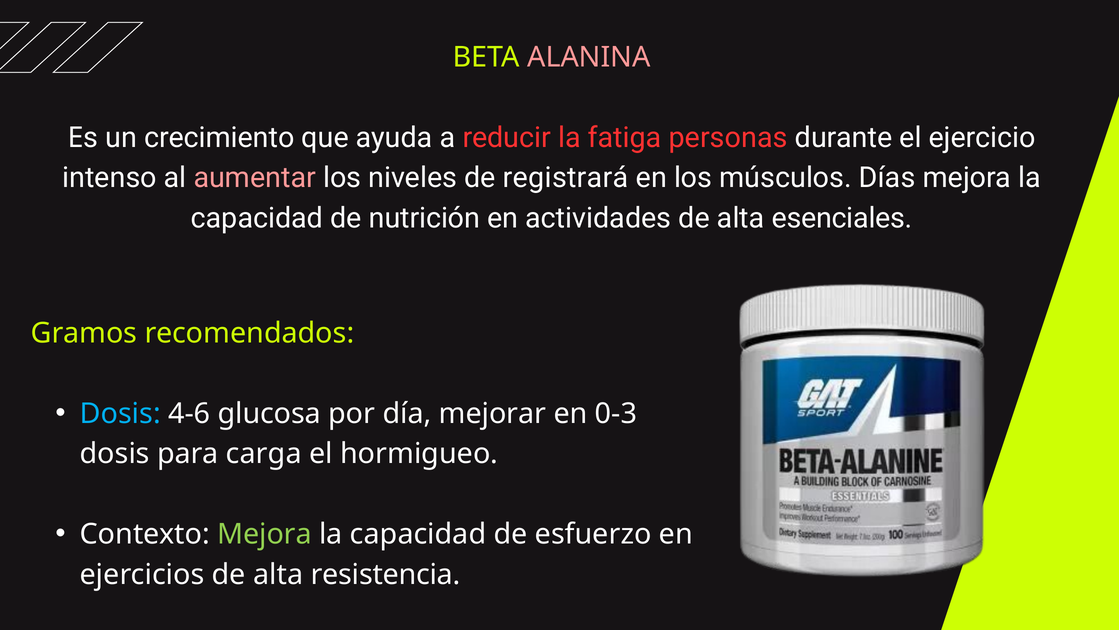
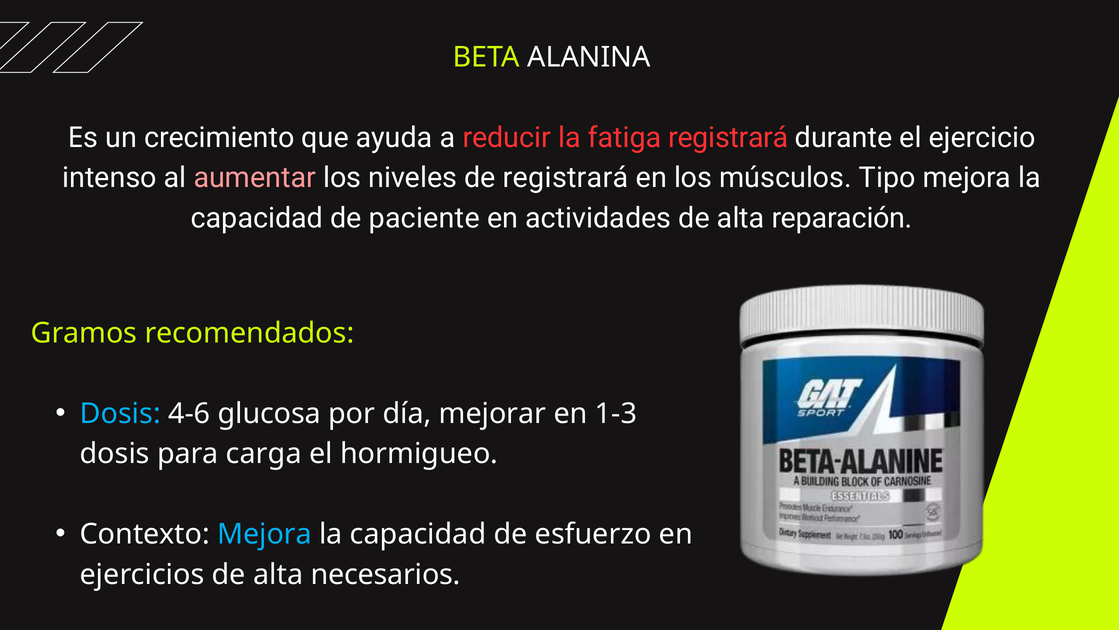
ALANINA colour: pink -> white
fatiga personas: personas -> registrará
Días: Días -> Tipo
nutrición: nutrición -> paciente
esenciales: esenciales -> reparación
0-3: 0-3 -> 1-3
Mejora at (264, 534) colour: light green -> light blue
resistencia: resistencia -> necesarios
